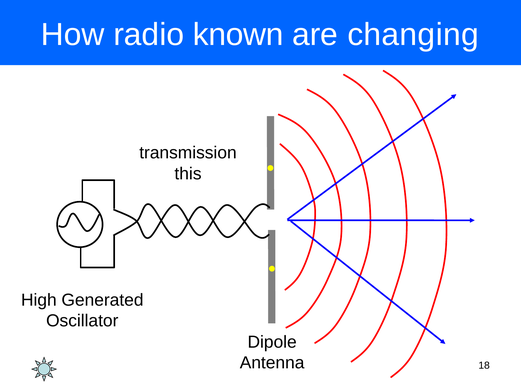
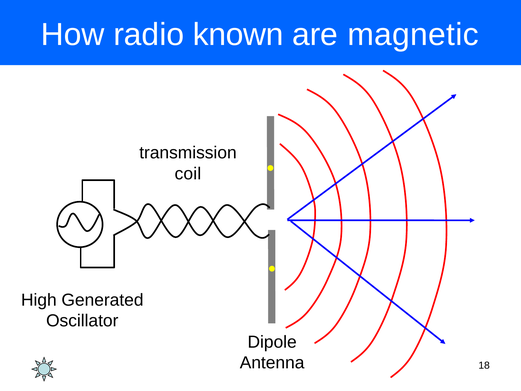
changing: changing -> magnetic
this: this -> coil
